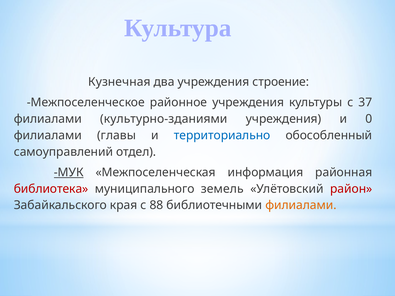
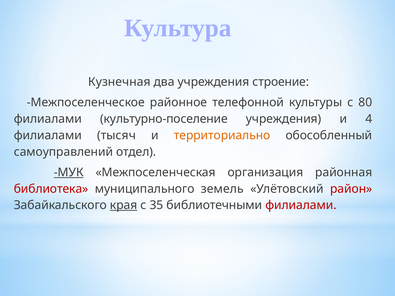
районное учреждения: учреждения -> телефонной
37: 37 -> 80
культурно-зданиями: культурно-зданиями -> культурно-поселение
0: 0 -> 4
главы: главы -> тысяч
территориально colour: blue -> orange
информация: информация -> организация
края underline: none -> present
88: 88 -> 35
филиалами at (301, 205) colour: orange -> red
